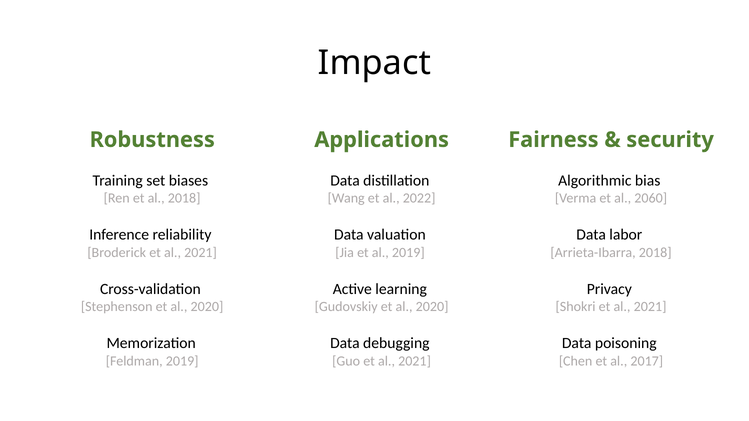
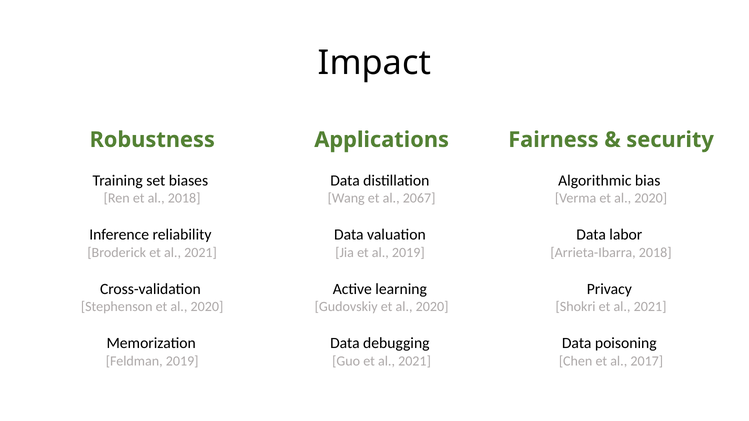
2022: 2022 -> 2067
Verma et al 2060: 2060 -> 2020
